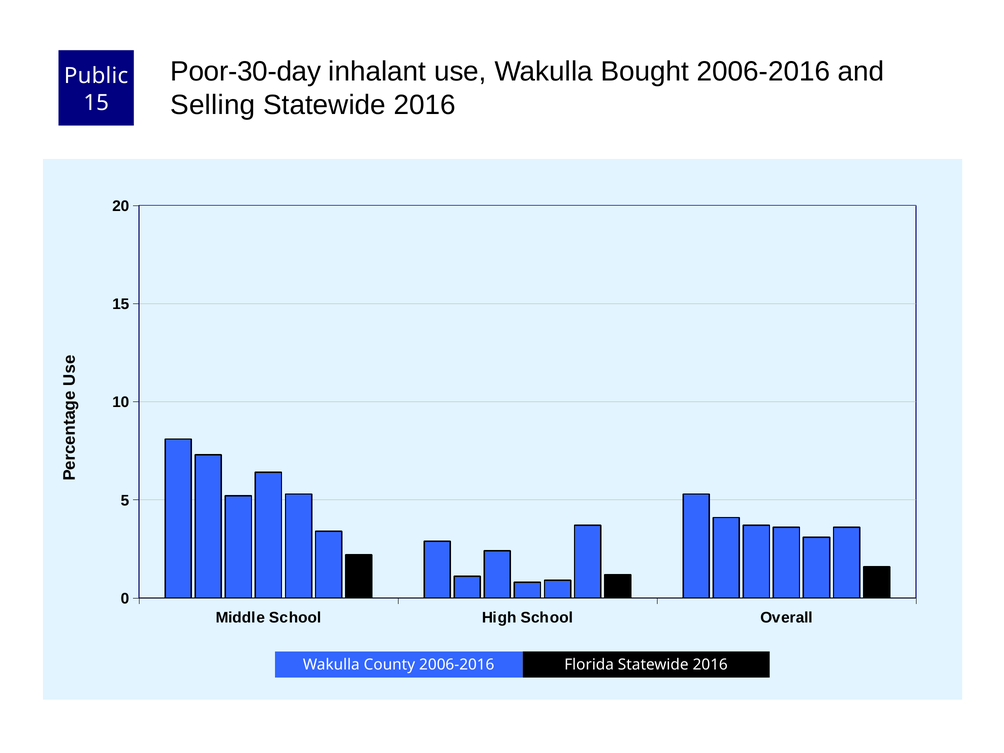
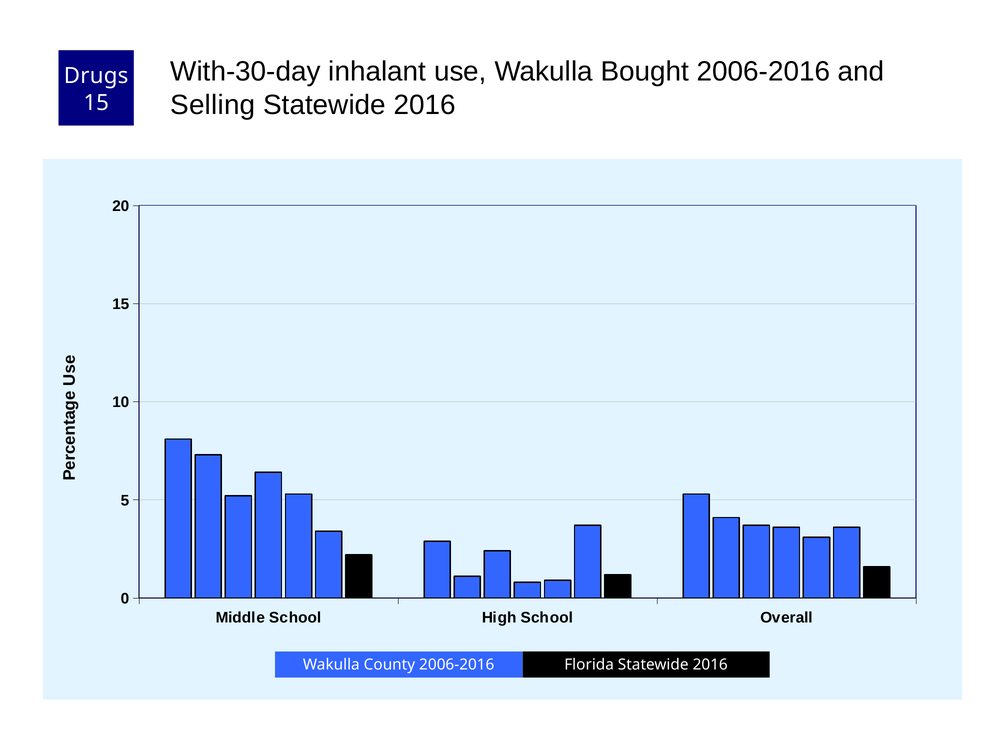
Poor-30-day: Poor-30-day -> With-30-day
Public: Public -> Drugs
